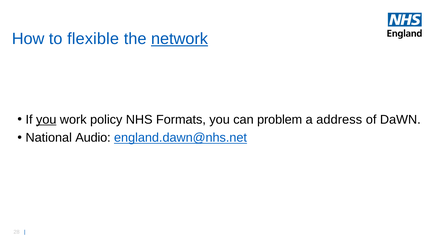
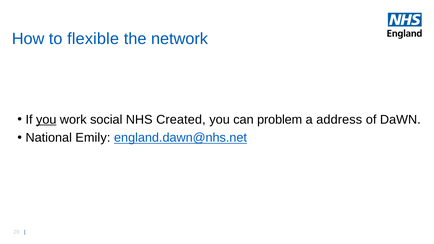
network underline: present -> none
policy: policy -> social
Formats: Formats -> Created
Audio: Audio -> Emily
